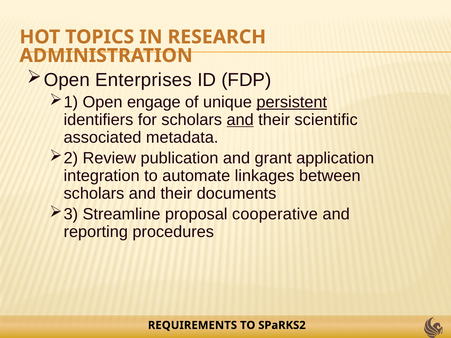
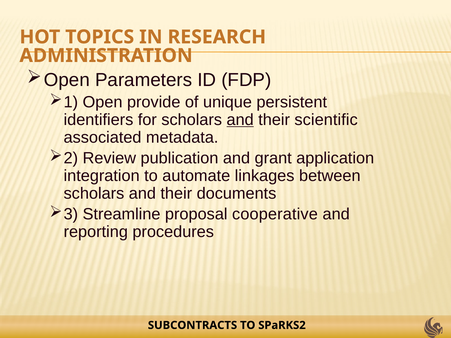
Enterprises: Enterprises -> Parameters
engage: engage -> provide
persistent underline: present -> none
REQUIREMENTS: REQUIREMENTS -> SUBCONTRACTS
